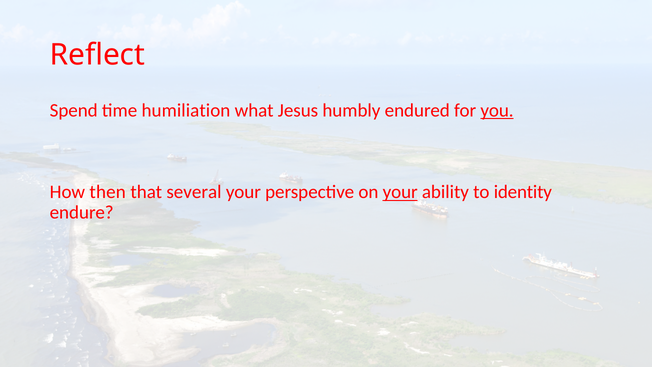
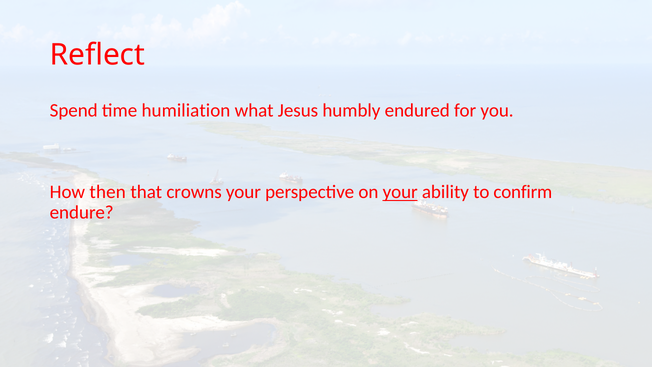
you underline: present -> none
several: several -> crowns
identity: identity -> confirm
